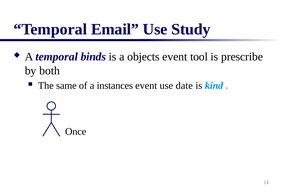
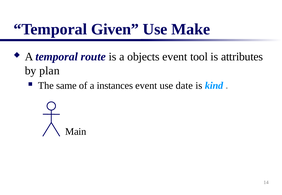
Email: Email -> Given
Study: Study -> Make
binds: binds -> route
prescribe: prescribe -> attributes
both: both -> plan
Once: Once -> Main
